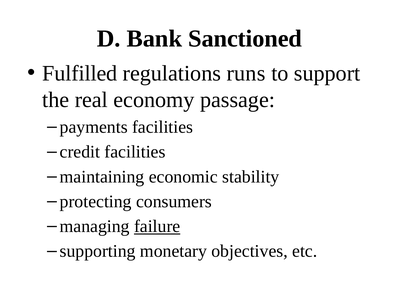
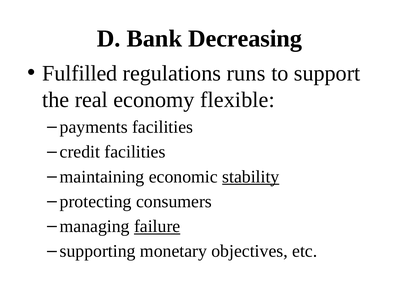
Sanctioned: Sanctioned -> Decreasing
passage: passage -> flexible
stability underline: none -> present
